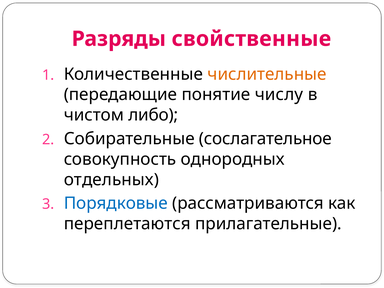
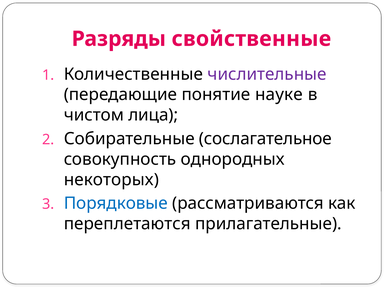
числительные colour: orange -> purple
числу: числу -> науке
либо: либо -> лица
отдельных: отдельных -> некоторых
